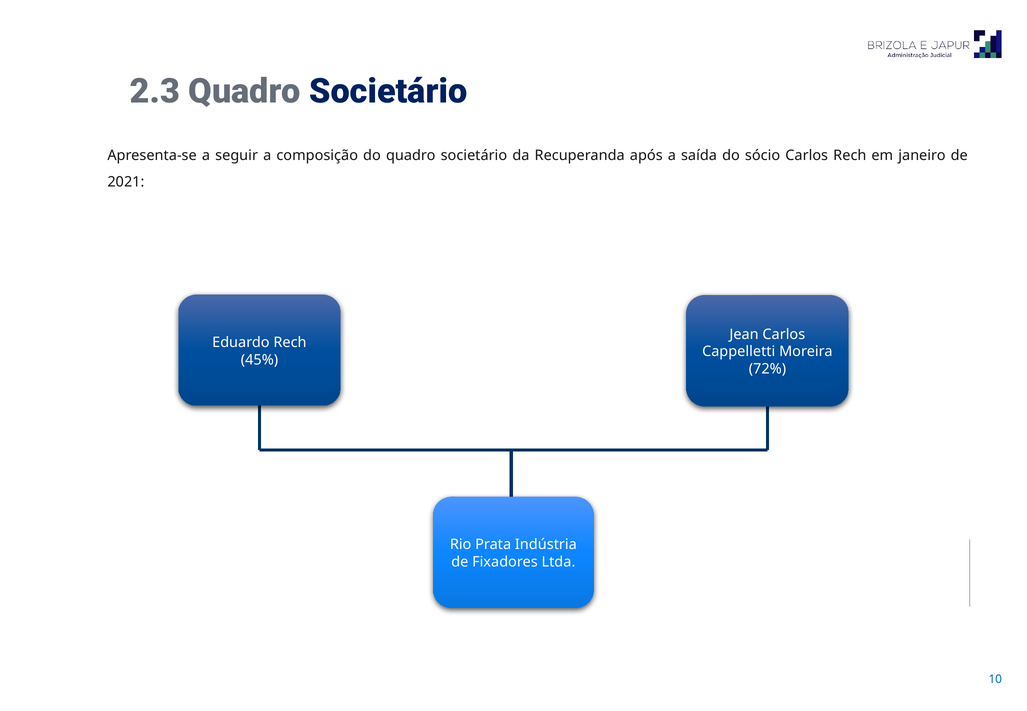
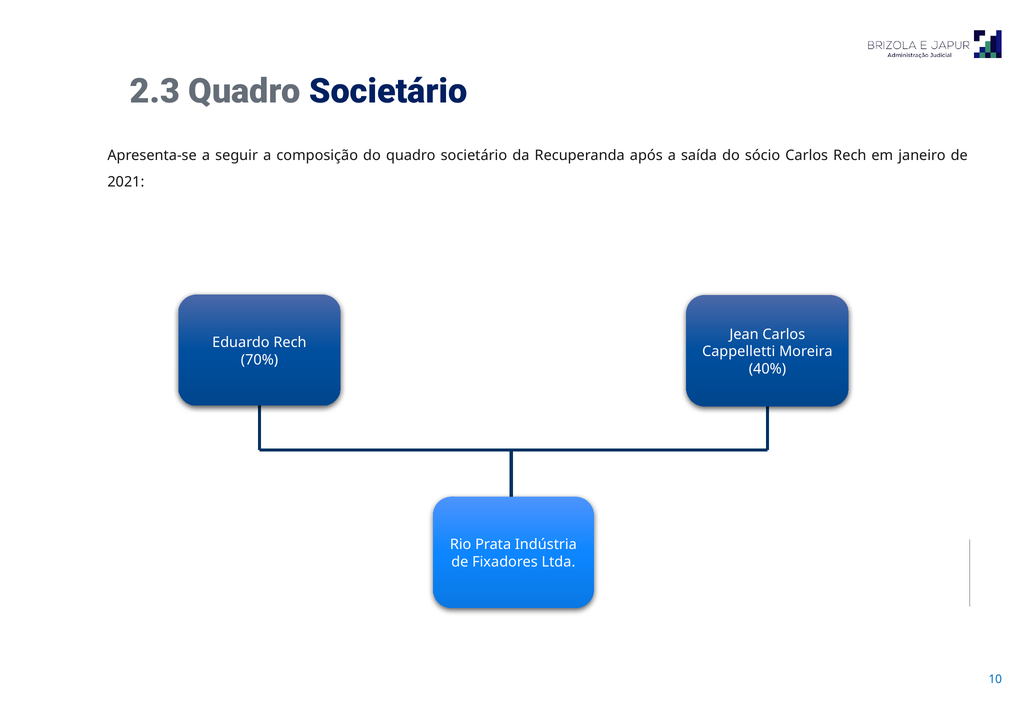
45%: 45% -> 70%
72%: 72% -> 40%
